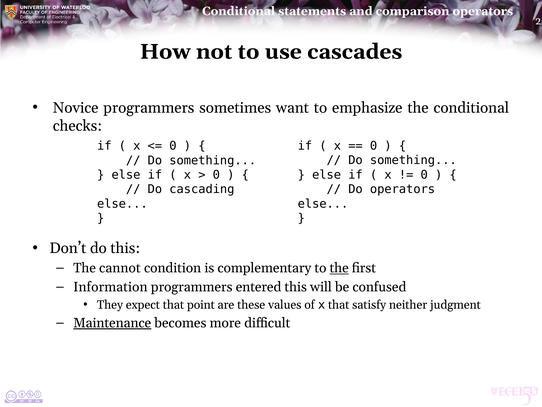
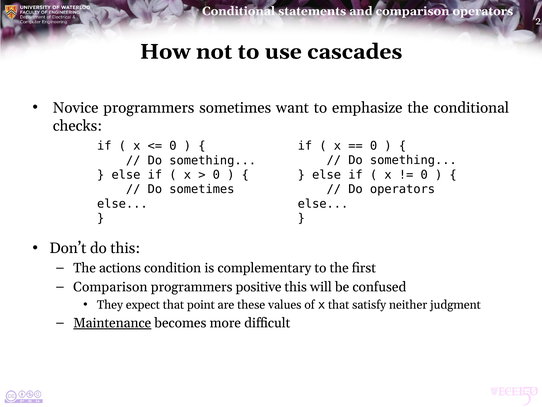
Do cascading: cascading -> sometimes
cannot: cannot -> actions
the at (339, 268) underline: present -> none
Information at (110, 287): Information -> Comparison
entered: entered -> positive
